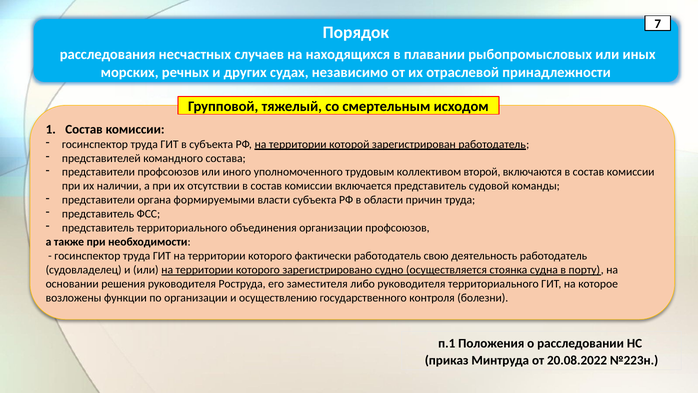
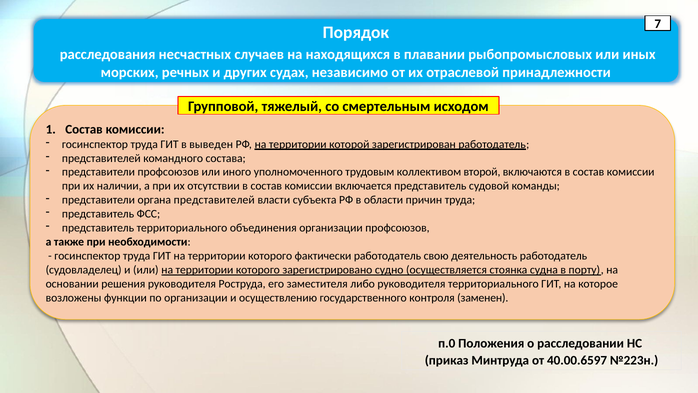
в субъекта: субъекта -> выведен
органа формируемыми: формируемыми -> представителей
болезни: болезни -> заменен
п.1: п.1 -> п.0
20.08.2022: 20.08.2022 -> 40.00.6597
